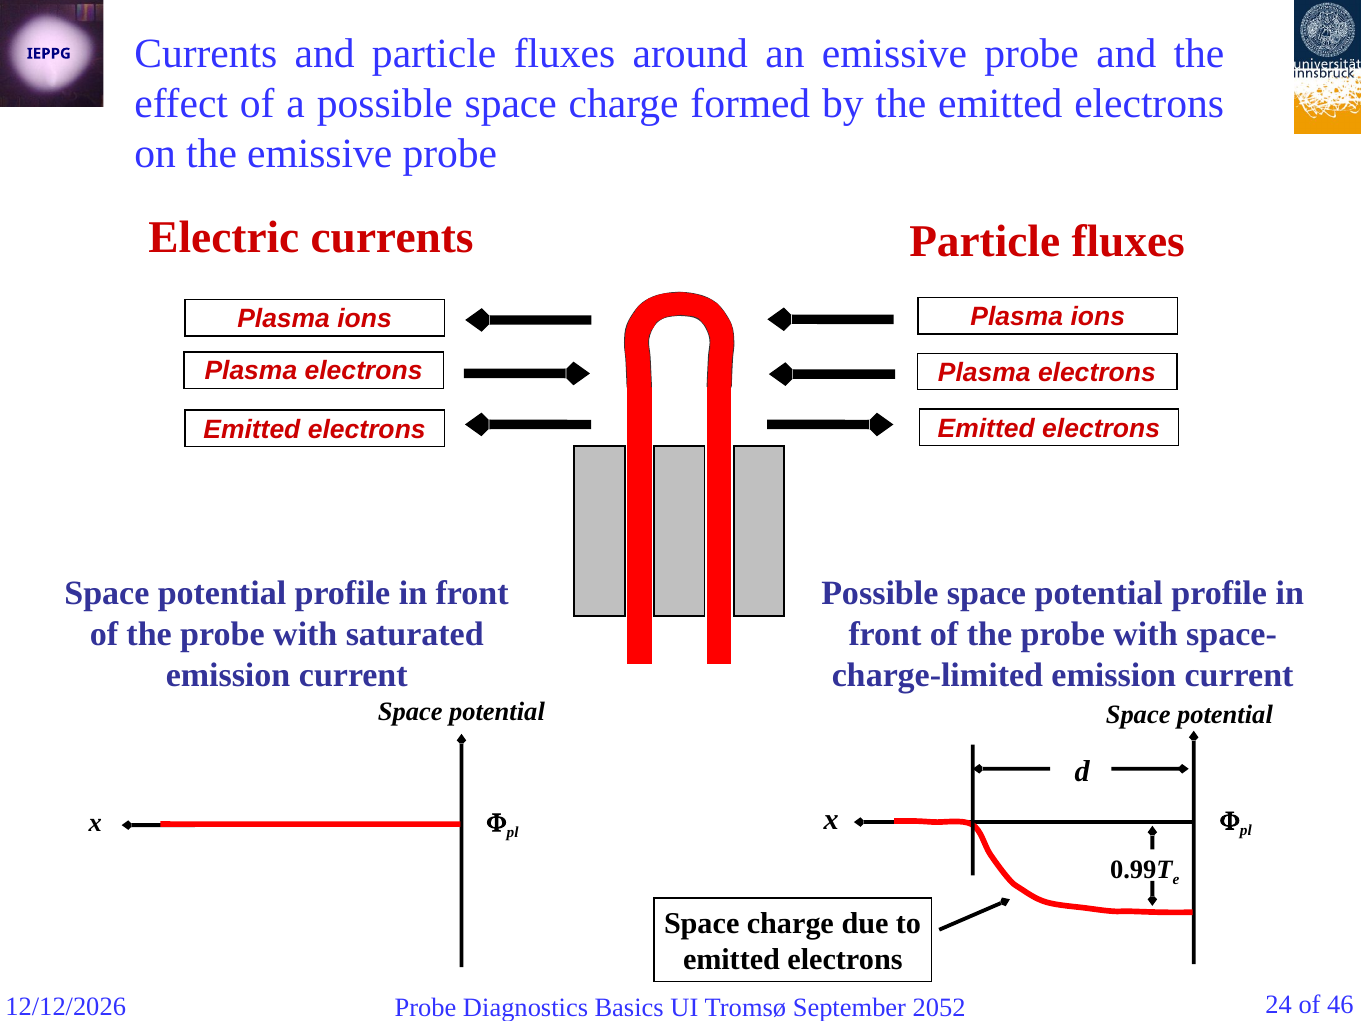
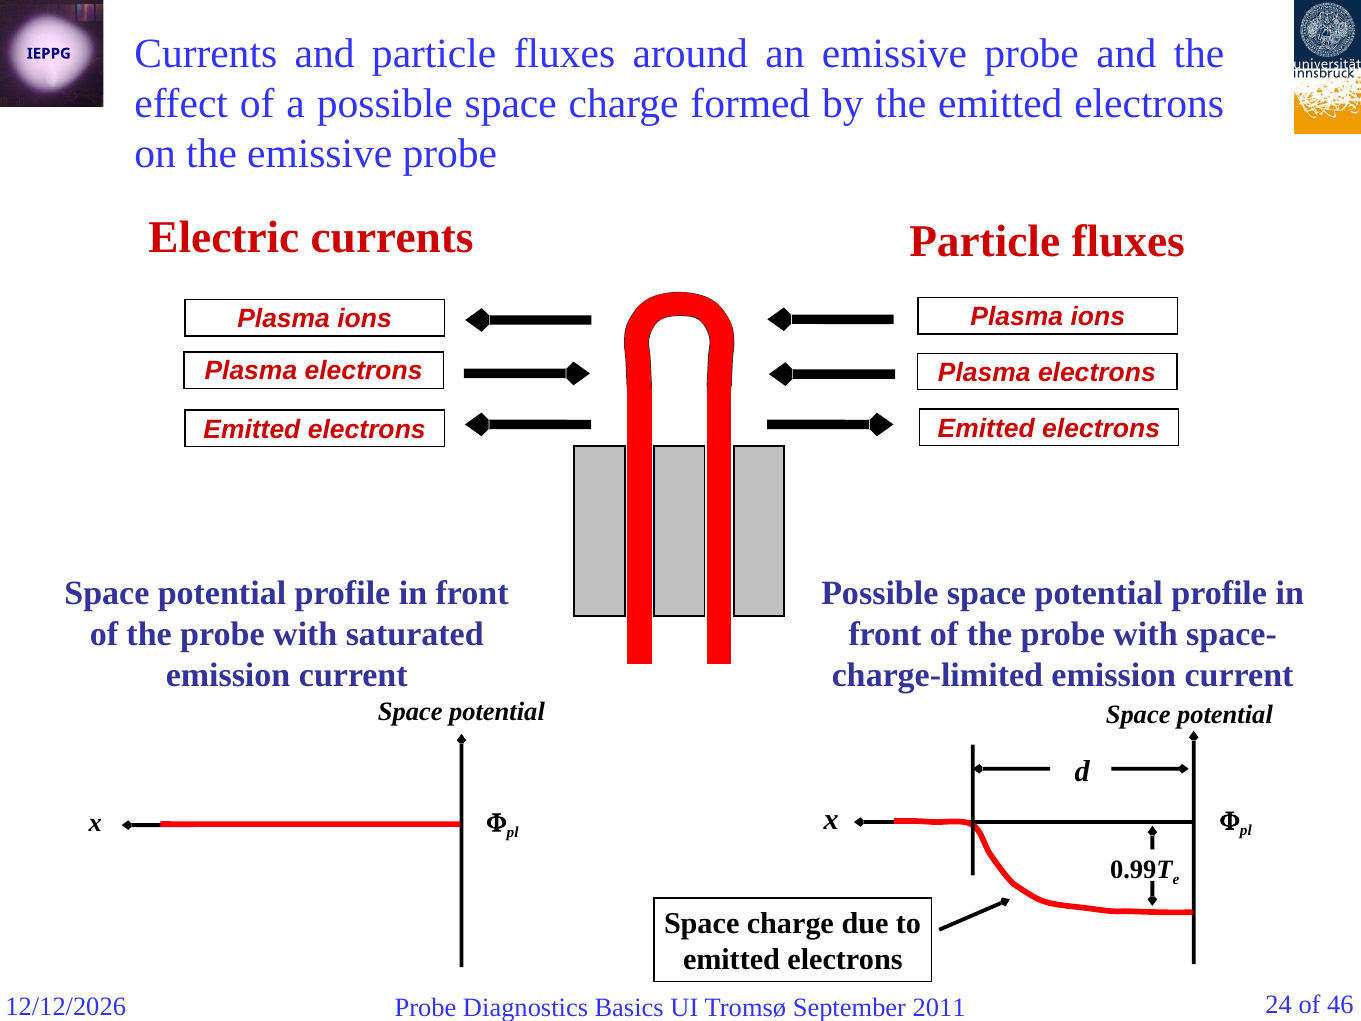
2052: 2052 -> 2011
